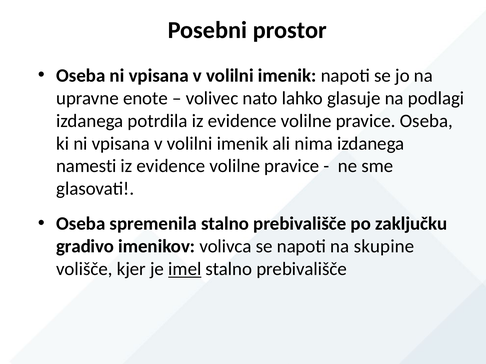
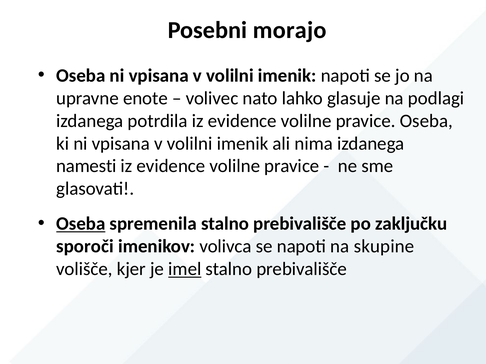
prostor: prostor -> morajo
Oseba at (81, 224) underline: none -> present
gradivo: gradivo -> sporoči
